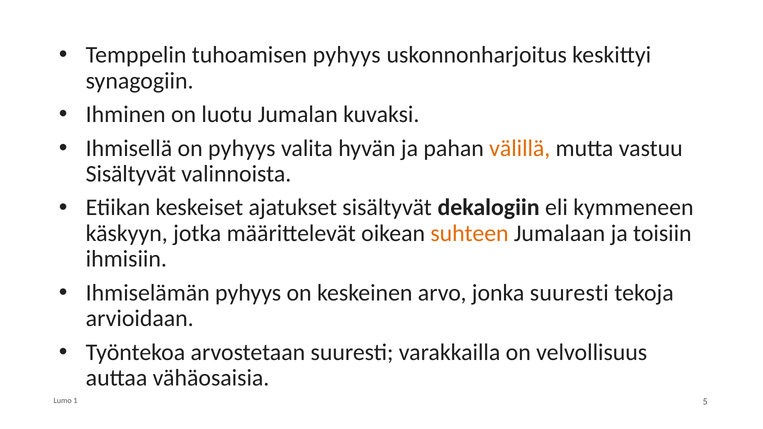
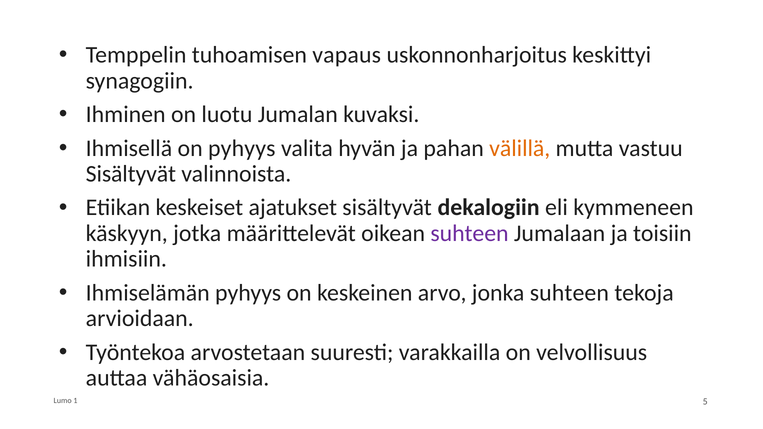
tuhoamisen pyhyys: pyhyys -> vapaus
suhteen at (470, 233) colour: orange -> purple
jonka suuresti: suuresti -> suhteen
